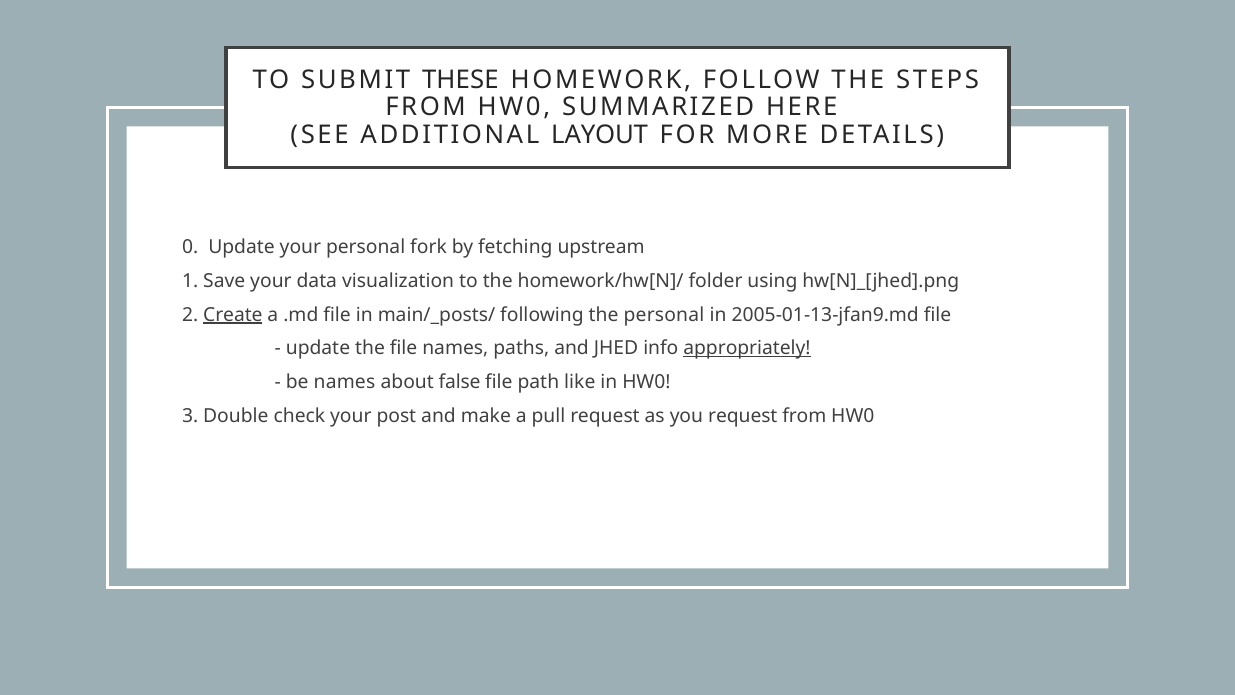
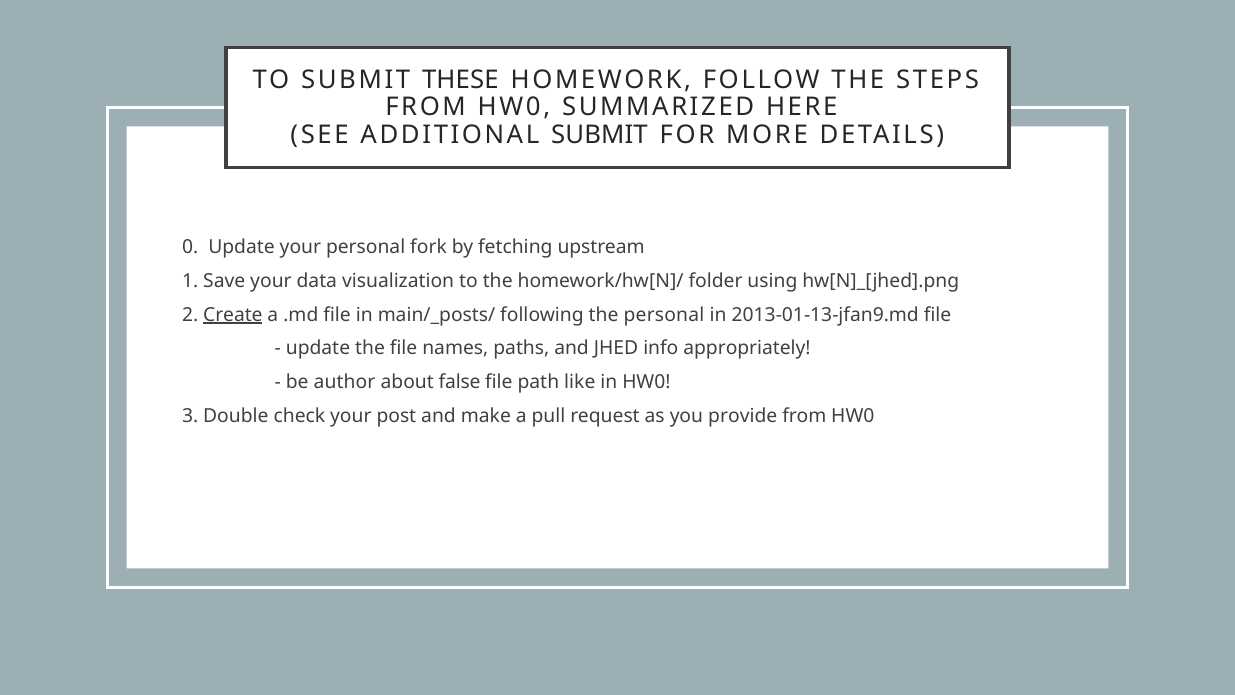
ADDITIONAL LAYOUT: LAYOUT -> SUBMIT
2005-01-13-jfan9.md: 2005-01-13-jfan9.md -> 2013-01-13-jfan9.md
appropriately underline: present -> none
be names: names -> author
you request: request -> provide
